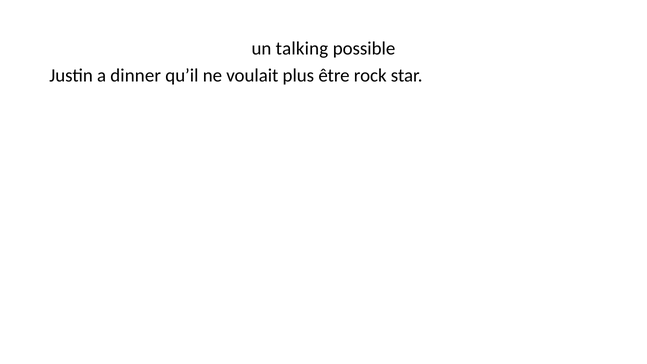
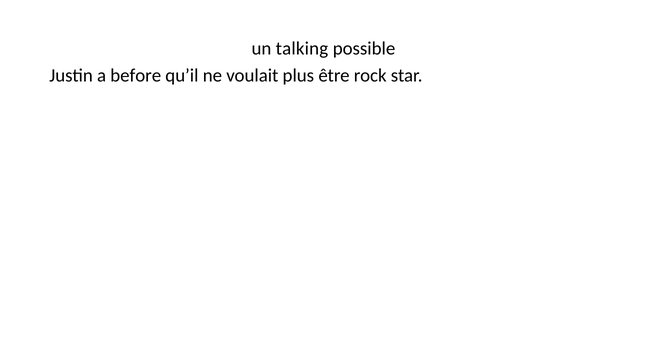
dinner: dinner -> before
